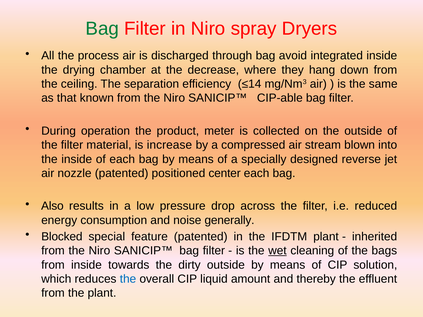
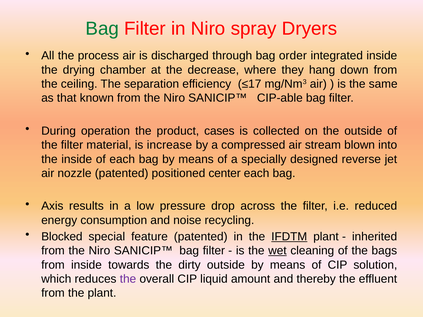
avoid: avoid -> order
≤14: ≤14 -> ≤17
meter: meter -> cases
Also: Also -> Axis
generally: generally -> recycling
IFDTM underline: none -> present
the at (128, 279) colour: blue -> purple
